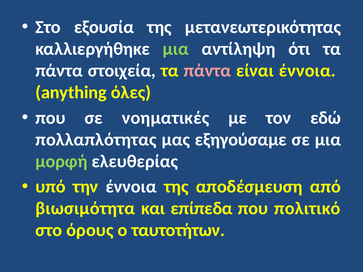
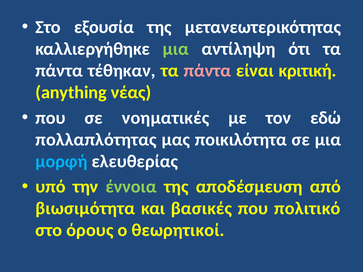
στοιχεία: στοιχεία -> τέθηκαν
είναι έννοια: έννοια -> κριτική
όλες: όλες -> νέας
εξηγούσαμε: εξηγούσαμε -> ποικιλότητα
μορφή colour: light green -> light blue
έννοια at (131, 187) colour: white -> light green
επίπεδα: επίπεδα -> βασικές
ταυτοτήτων: ταυτοτήτων -> θεωρητικοί
